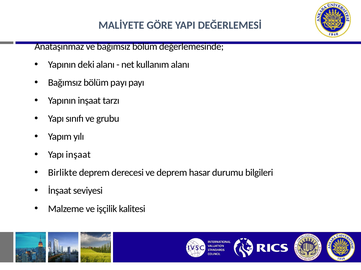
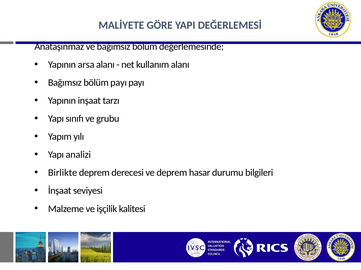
deki: deki -> arsa
Yapı inşaat: inşaat -> analizi
